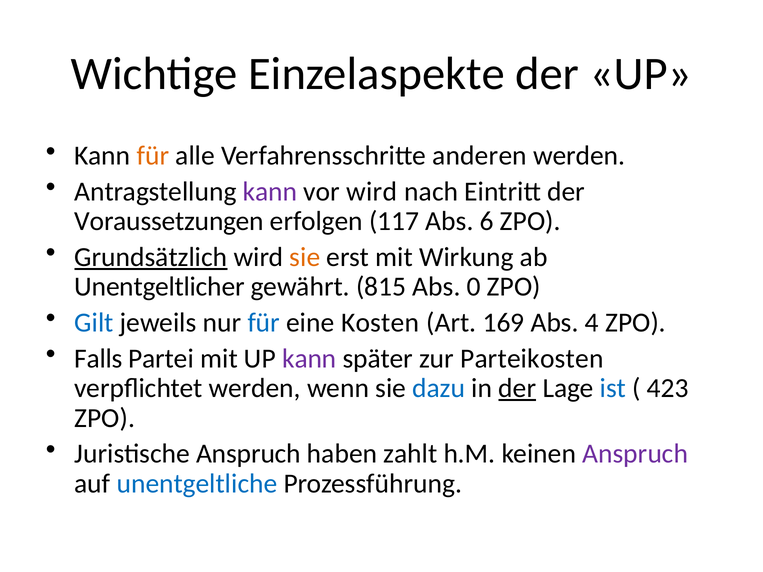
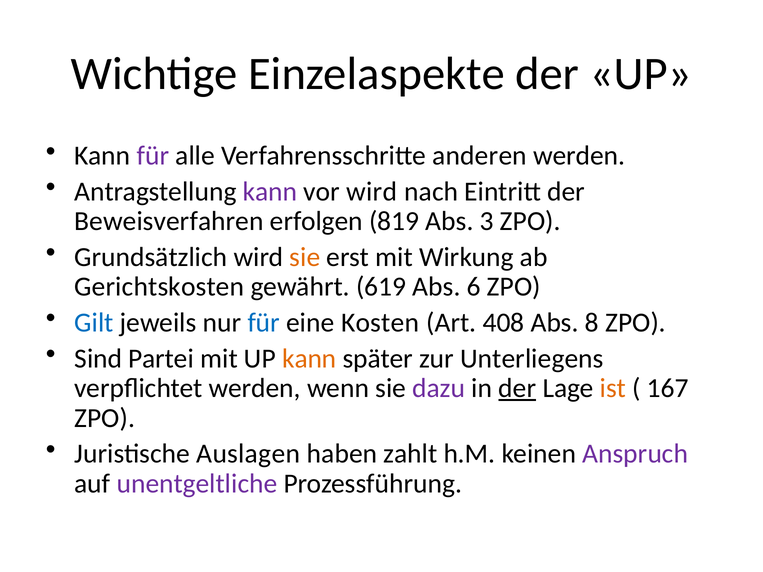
für at (153, 156) colour: orange -> purple
Voraussetzungen: Voraussetzungen -> Beweisverfahren
117: 117 -> 819
6: 6 -> 3
Grundsätzlich underline: present -> none
Unentgeltlicher: Unentgeltlicher -> Gerichtskosten
815: 815 -> 619
0: 0 -> 6
169: 169 -> 408
4: 4 -> 8
Falls: Falls -> Sind
kann at (309, 359) colour: purple -> orange
Parteikosten: Parteikosten -> Unterliegens
dazu colour: blue -> purple
ist colour: blue -> orange
423: 423 -> 167
Juristische Anspruch: Anspruch -> Auslagen
unentgeltliche colour: blue -> purple
